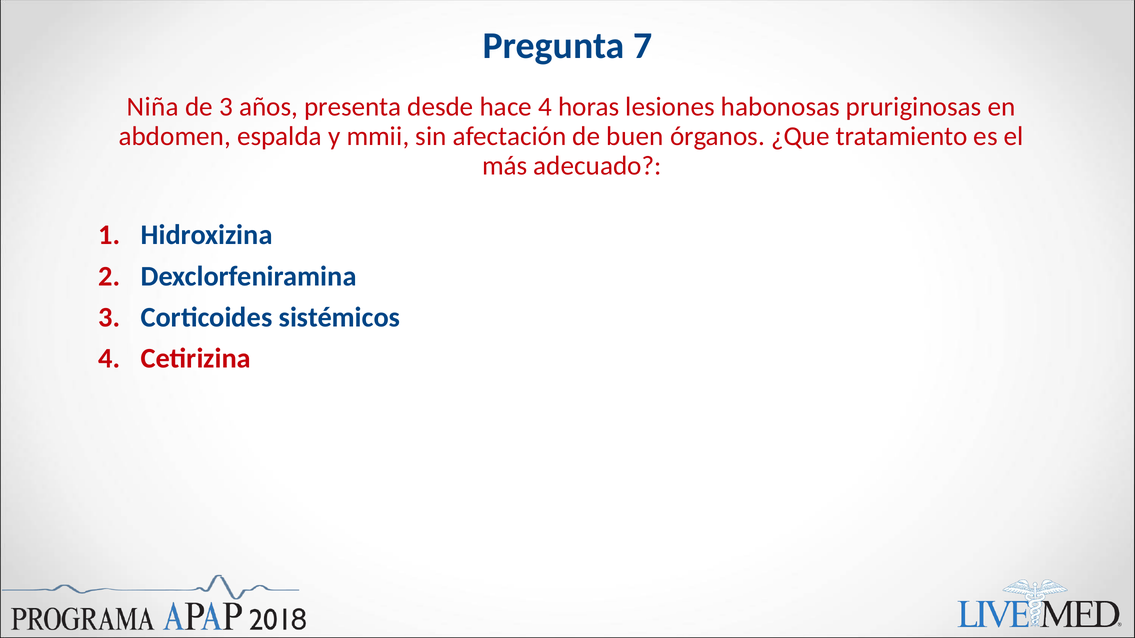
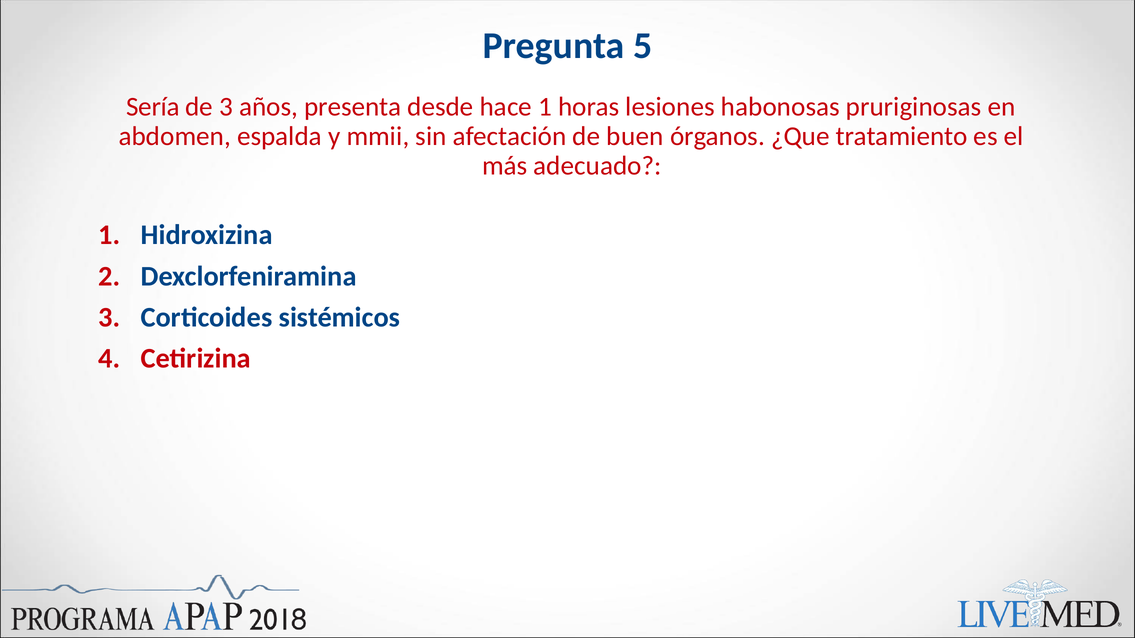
7: 7 -> 5
Niña: Niña -> Sería
hace 4: 4 -> 1
